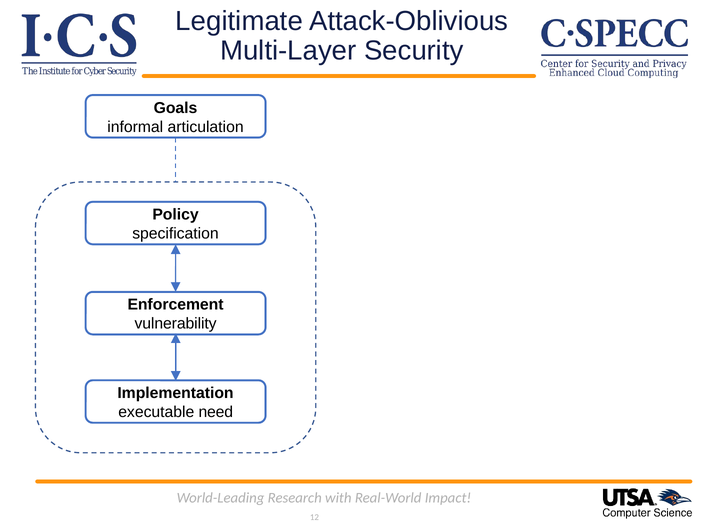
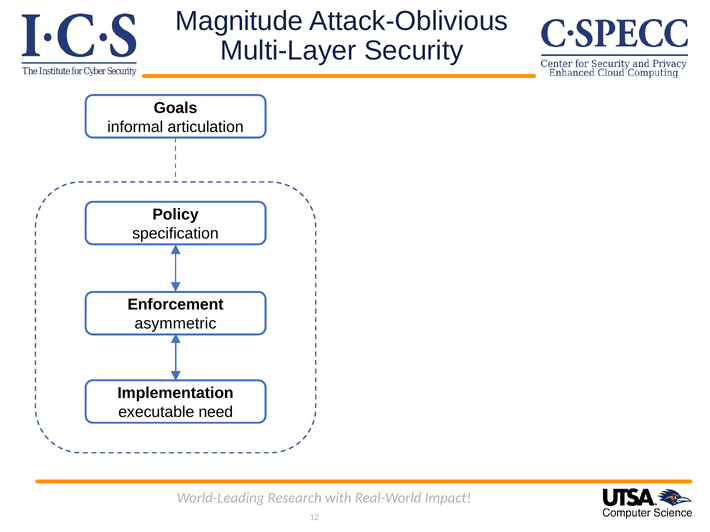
Legitimate: Legitimate -> Magnitude
vulnerability: vulnerability -> asymmetric
